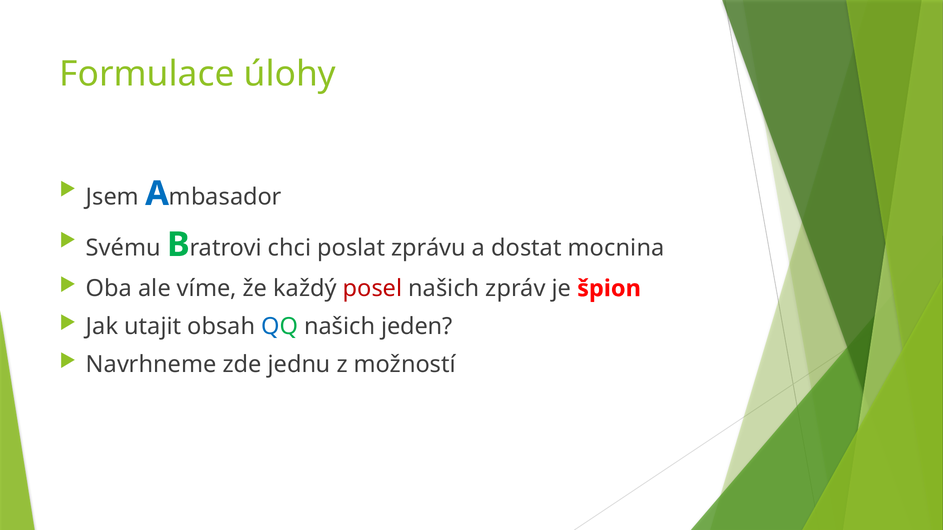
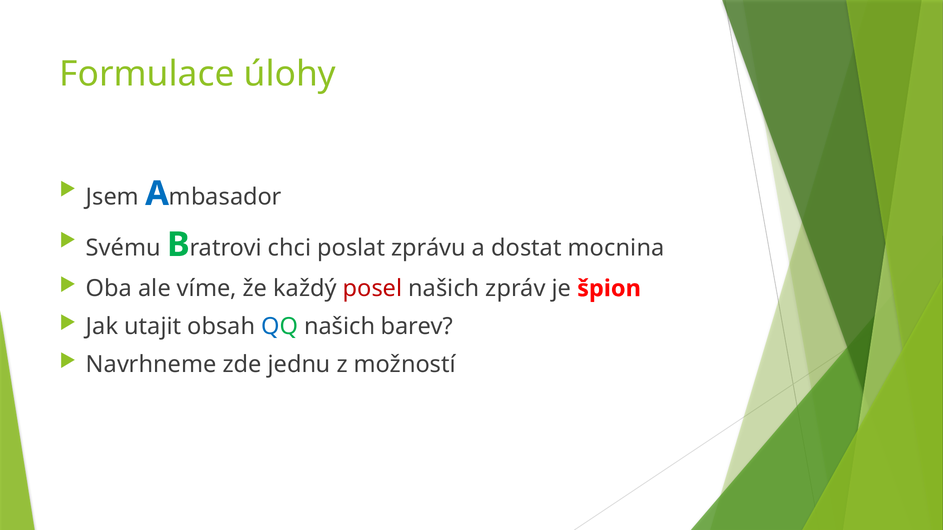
jeden: jeden -> barev
